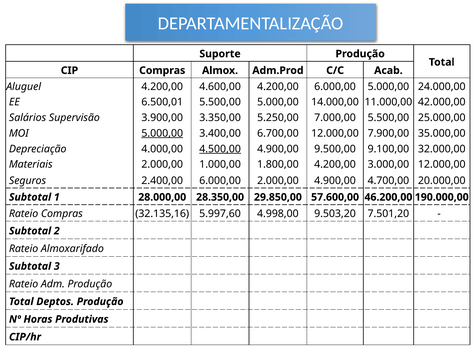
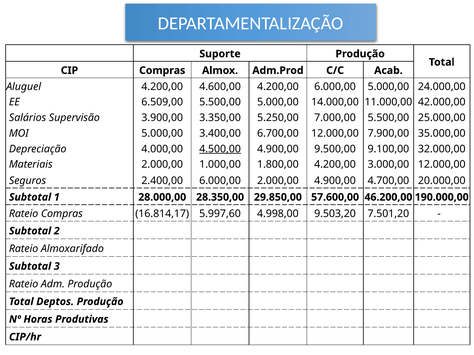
6.500,01: 6.500,01 -> 6.509,00
5.000,00 at (162, 133) underline: present -> none
32.135,16: 32.135,16 -> 16.814,17
